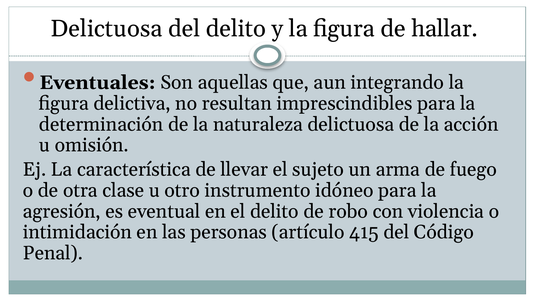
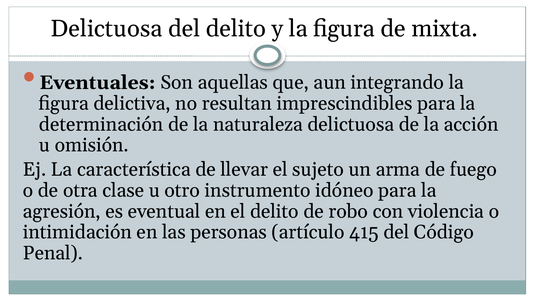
hallar: hallar -> mixta
